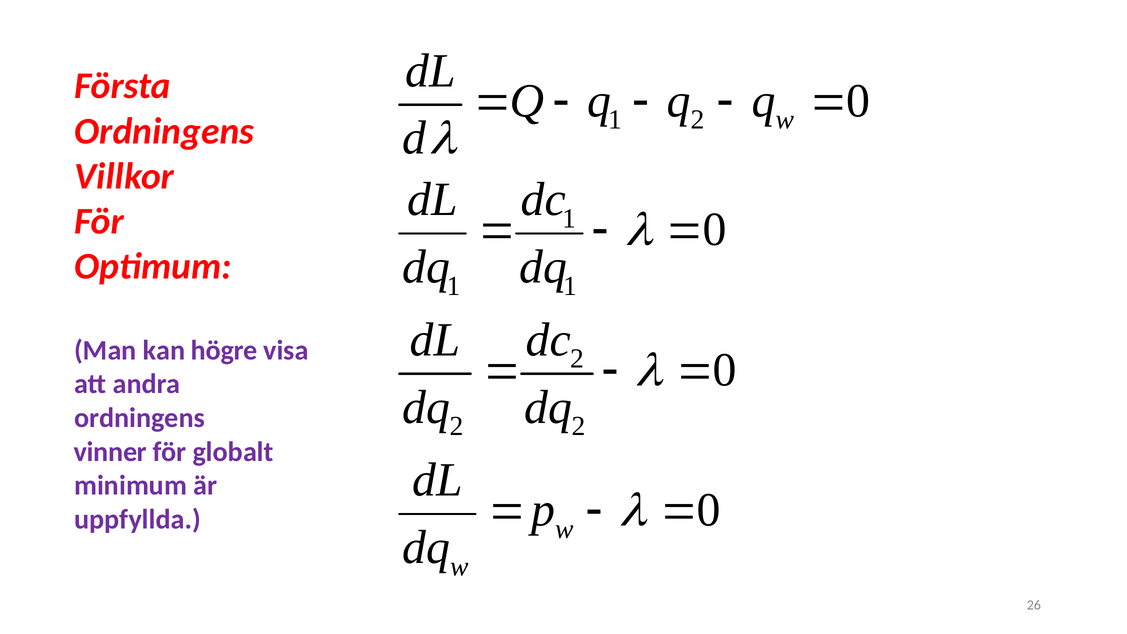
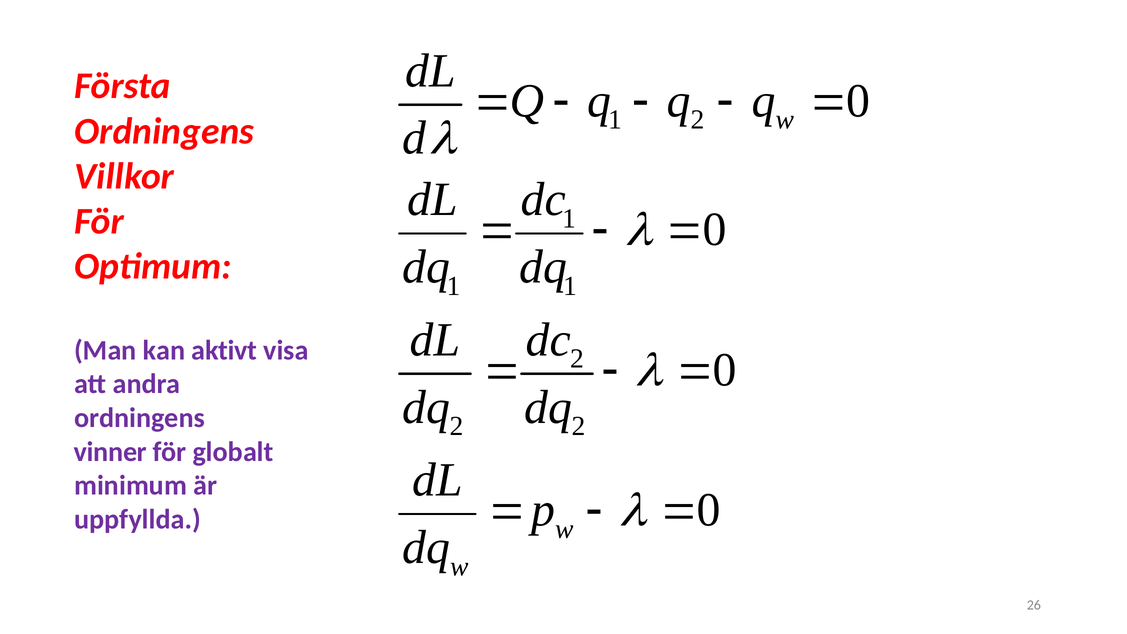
högre: högre -> aktivt
